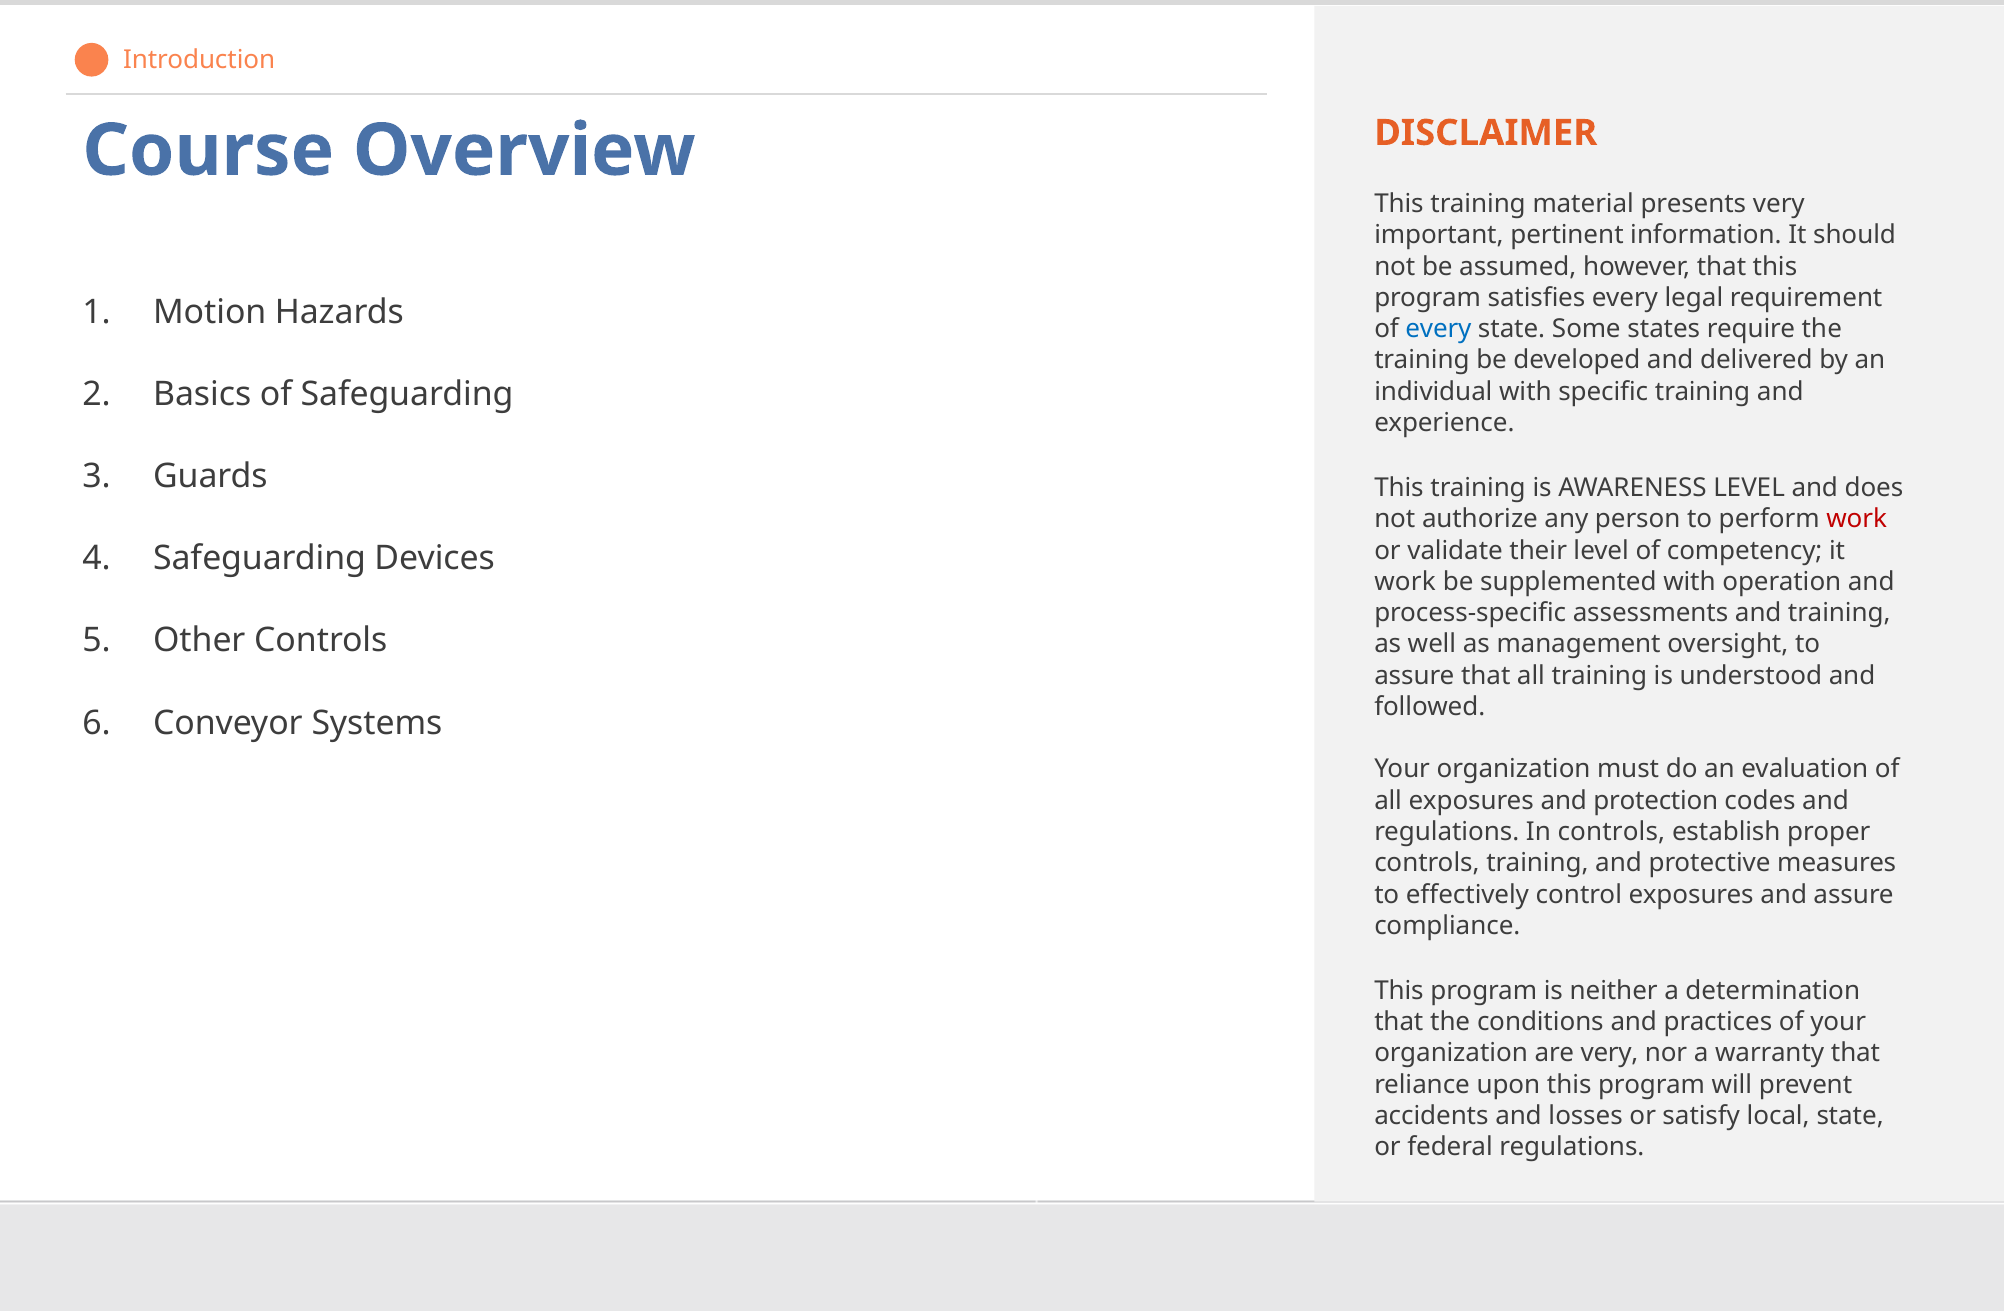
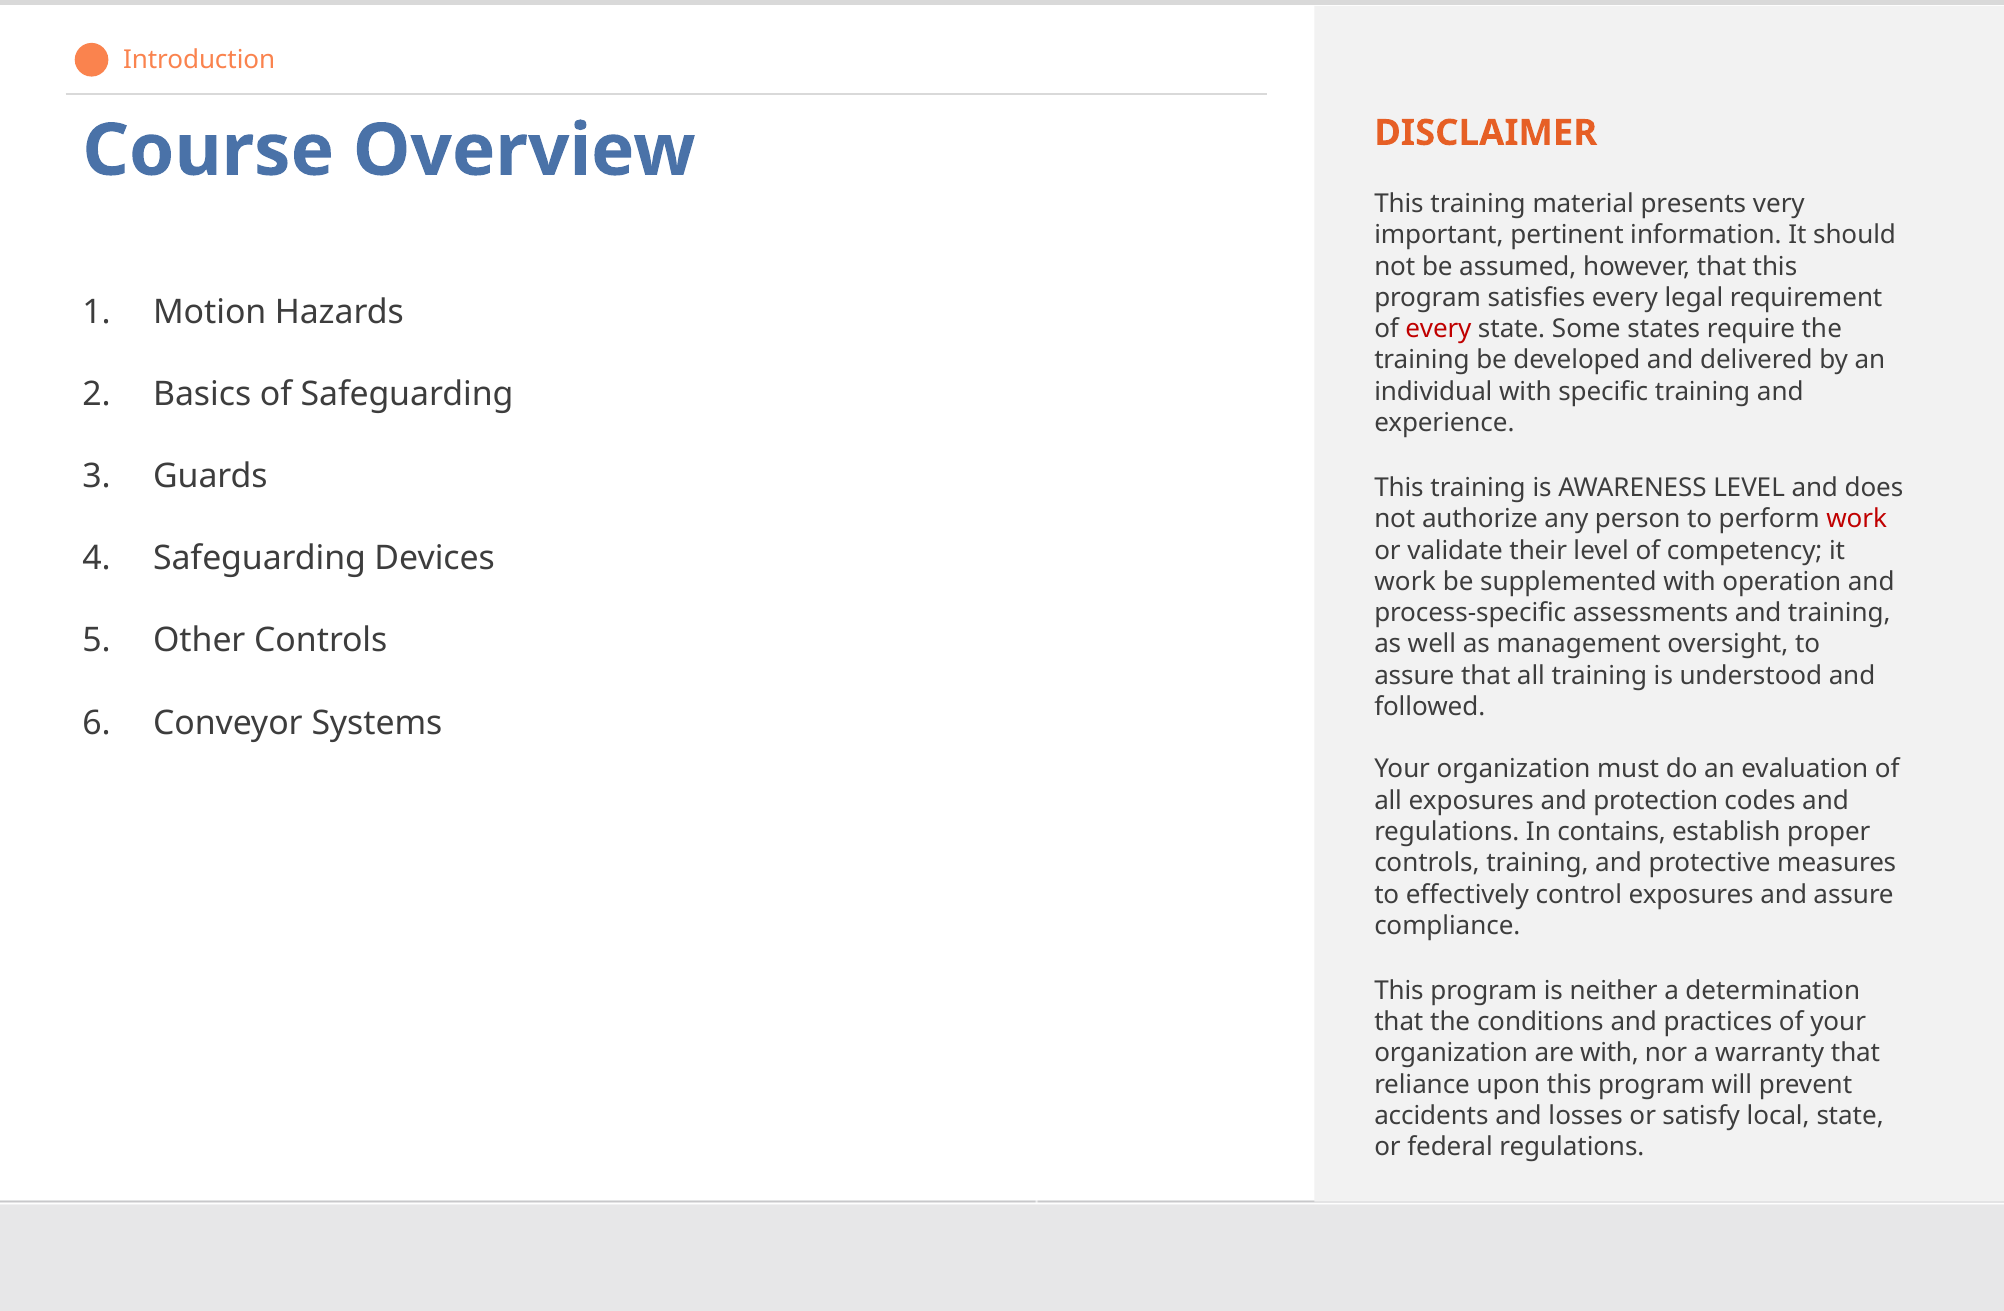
every at (1438, 329) colour: blue -> red
In controls: controls -> contains
are very: very -> with
